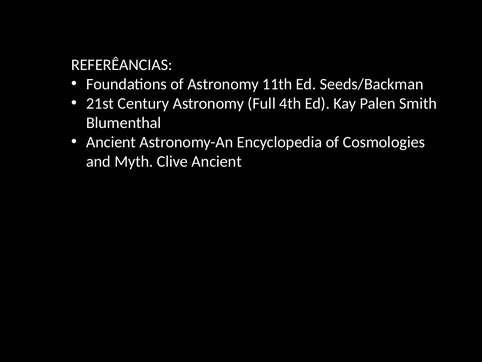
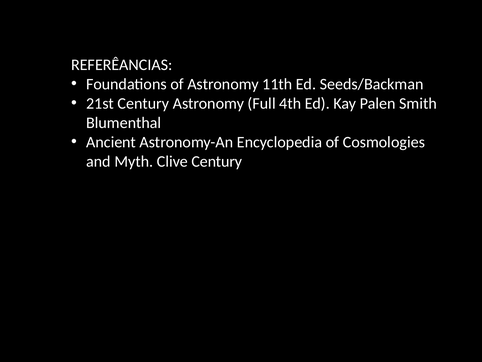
Clive Ancient: Ancient -> Century
